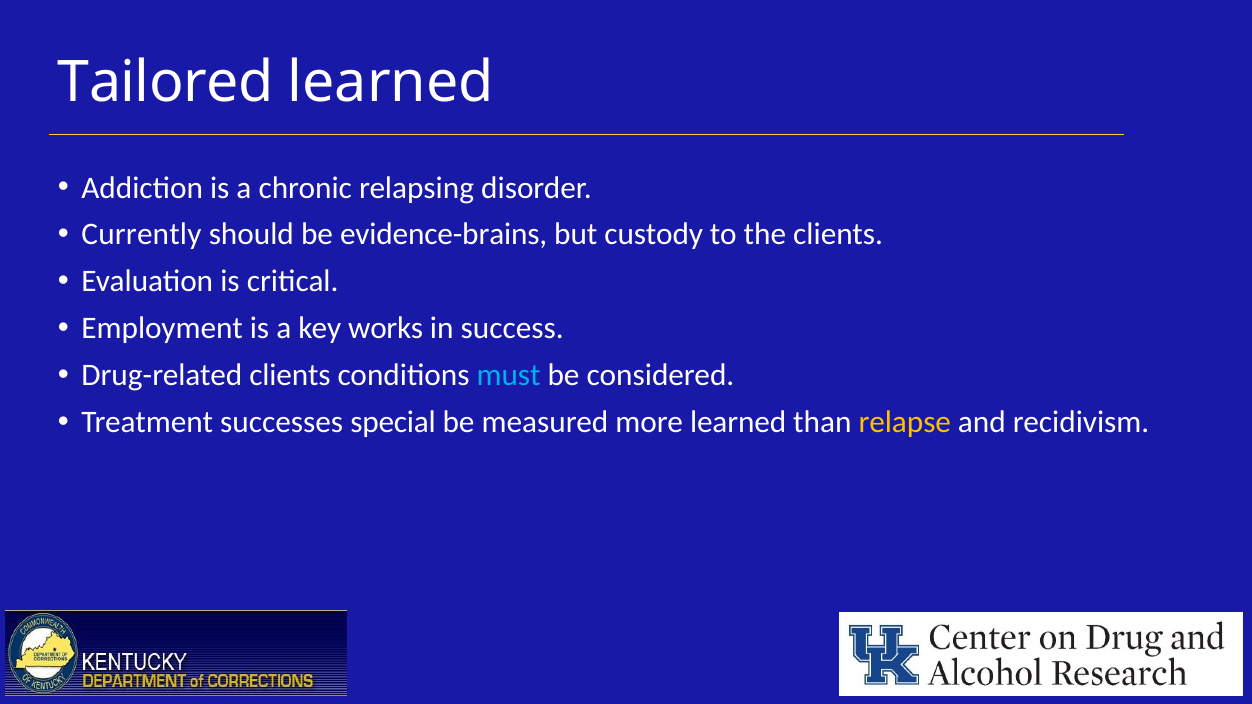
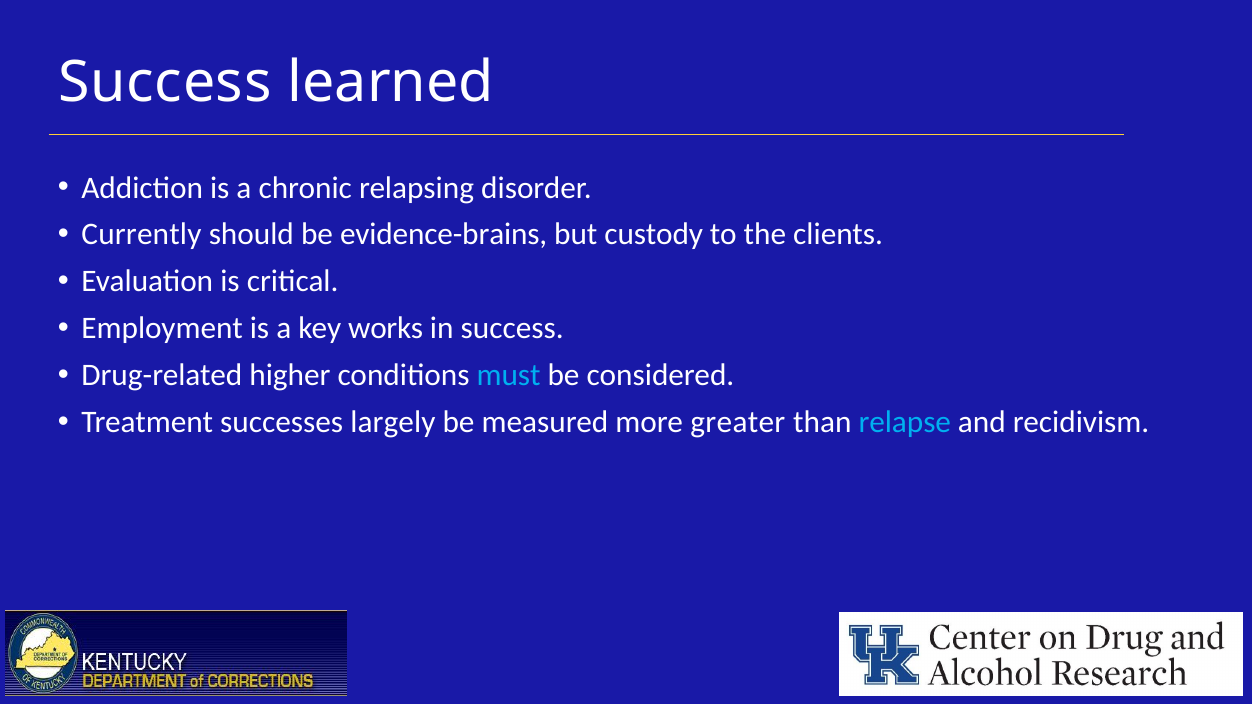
Tailored at (166, 83): Tailored -> Success
Drug-related clients: clients -> higher
special: special -> largely
more learned: learned -> greater
relapse colour: yellow -> light blue
